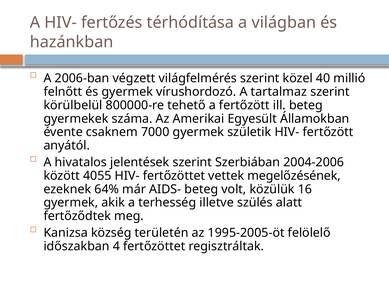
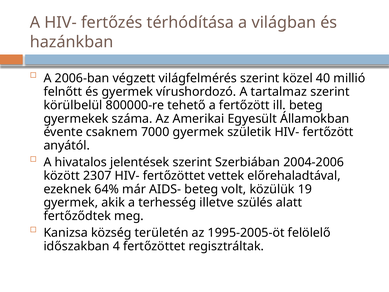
4055: 4055 -> 2307
megelőzésének: megelőzésének -> előrehaladtával
16: 16 -> 19
